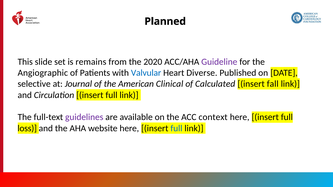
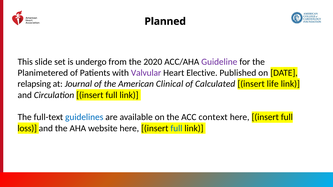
remains: remains -> undergo
Angiographic: Angiographic -> Planimetered
Valvular colour: blue -> purple
Diverse: Diverse -> Elective
selective: selective -> relapsing
fall: fall -> life
guidelines colour: purple -> blue
